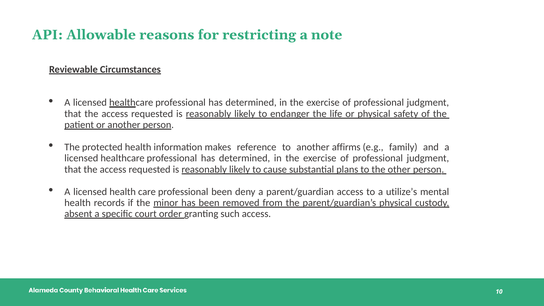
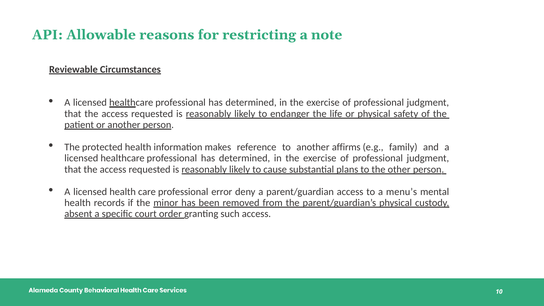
professional been: been -> error
utilize’s: utilize’s -> menu’s
